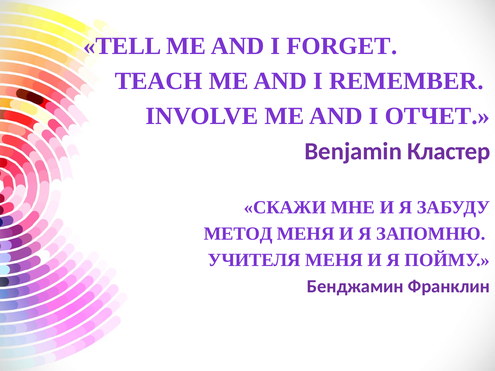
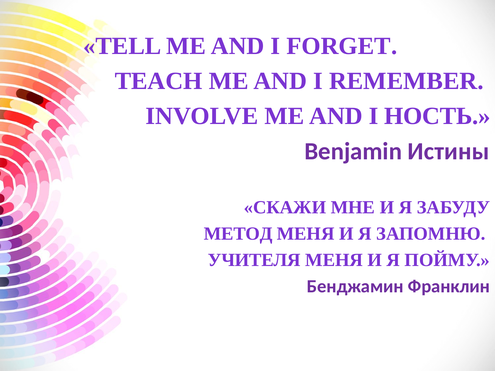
ОТЧЕТ: ОТЧЕТ -> НОСТЬ
Кластер: Кластер -> Истины
